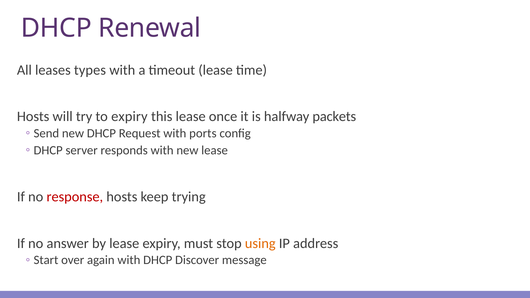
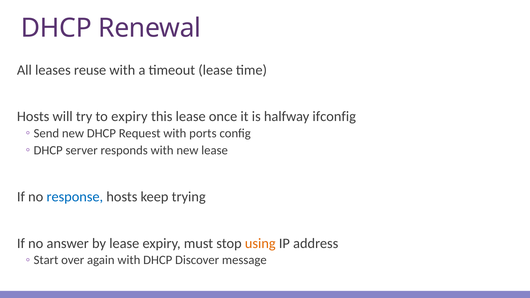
types: types -> reuse
packets: packets -> ifconfig
response colour: red -> blue
